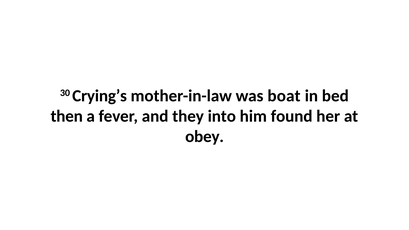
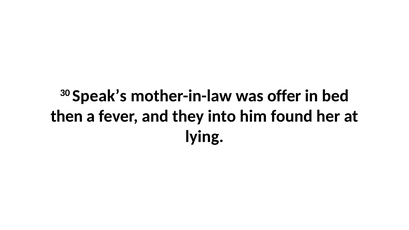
Crying’s: Crying’s -> Speak’s
boat: boat -> offer
obey: obey -> lying
